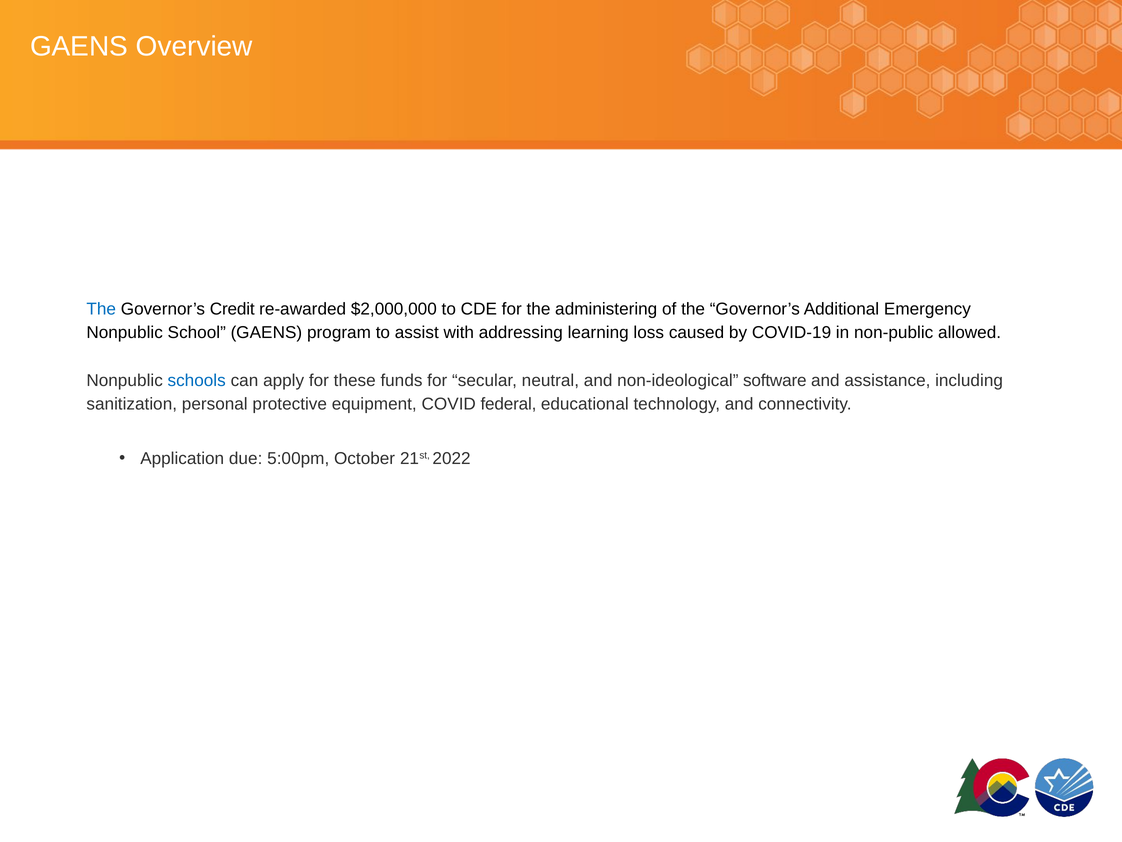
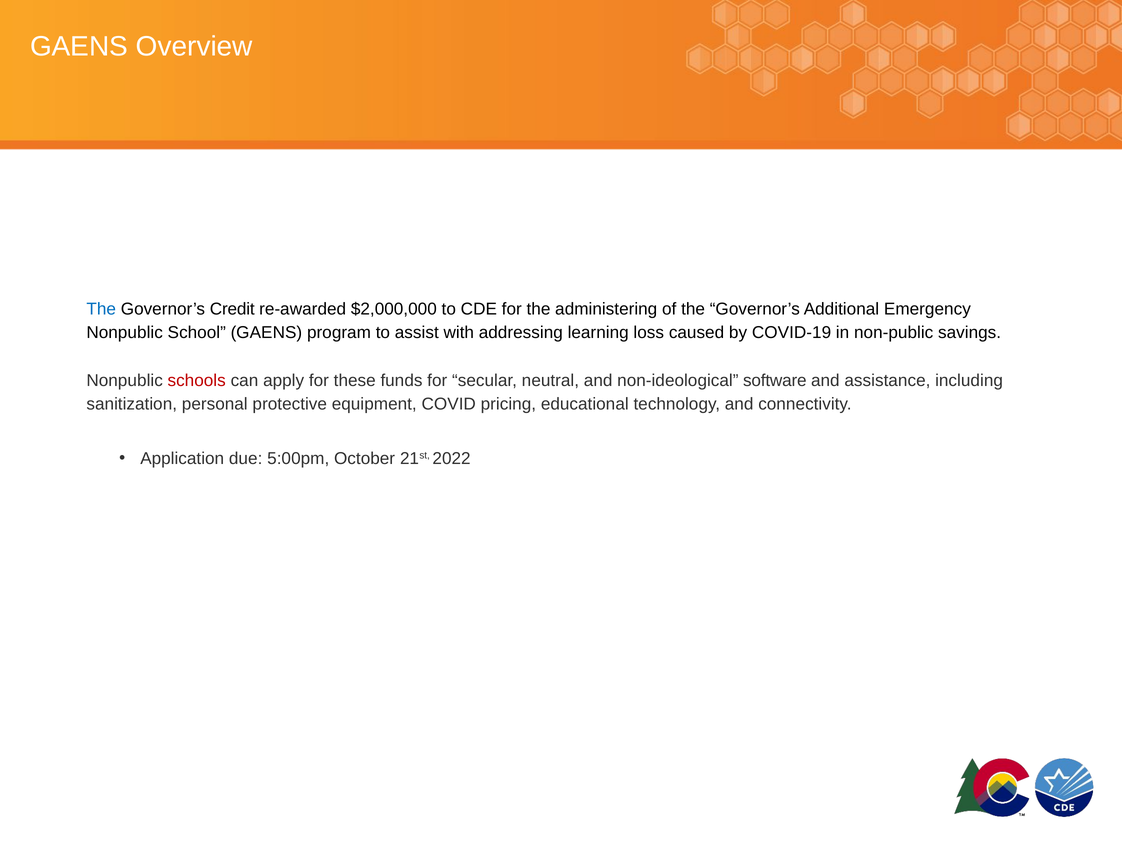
allowed: allowed -> savings
schools colour: blue -> red
federal: federal -> pricing
